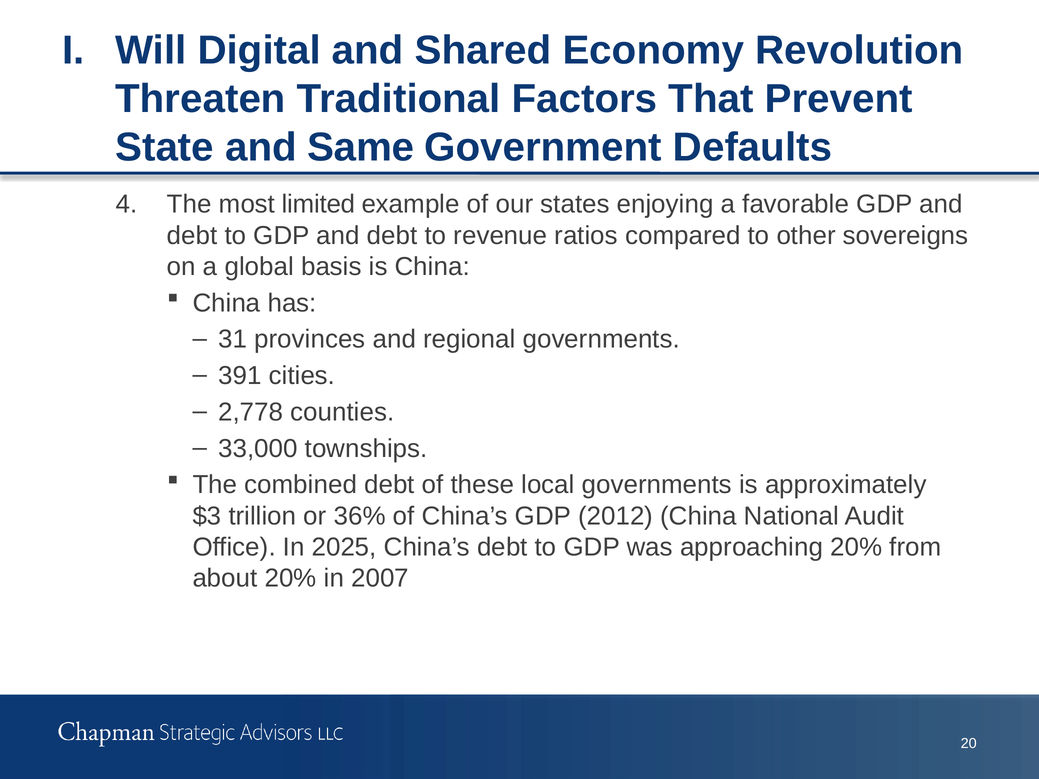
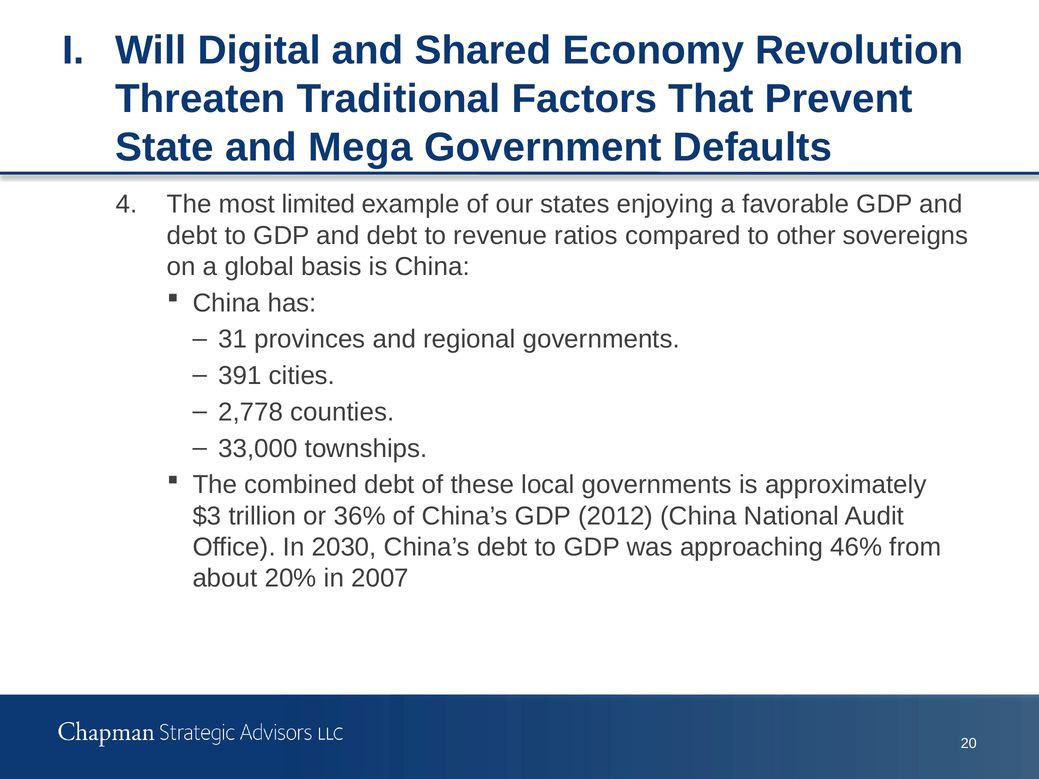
Same: Same -> Mega
2025: 2025 -> 2030
approaching 20%: 20% -> 46%
